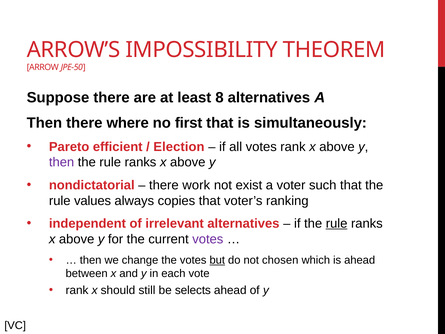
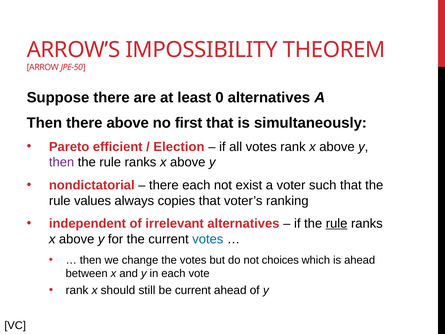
8: 8 -> 0
there where: where -> above
there work: work -> each
votes at (208, 239) colour: purple -> blue
but underline: present -> none
chosen: chosen -> choices
be selects: selects -> current
